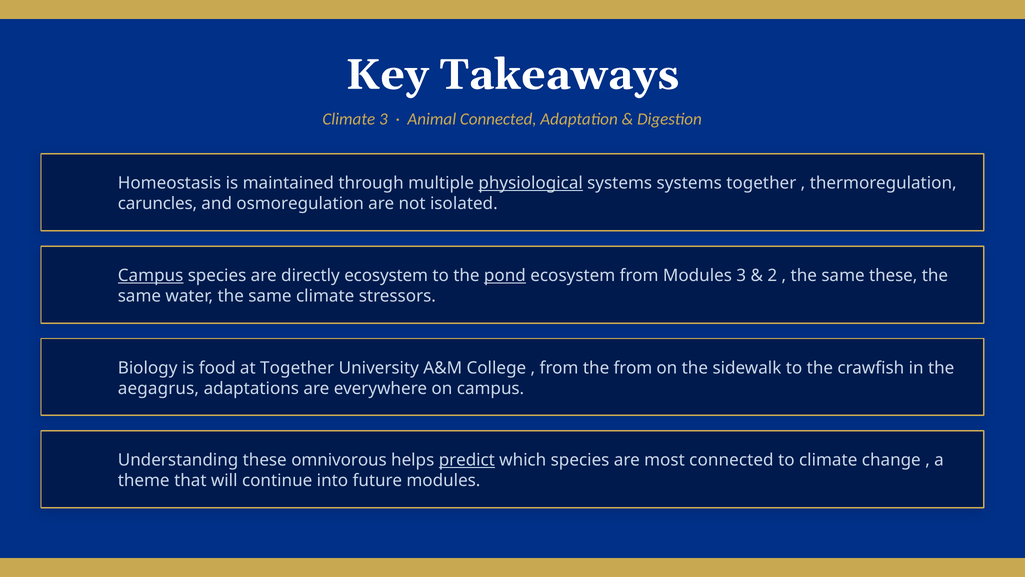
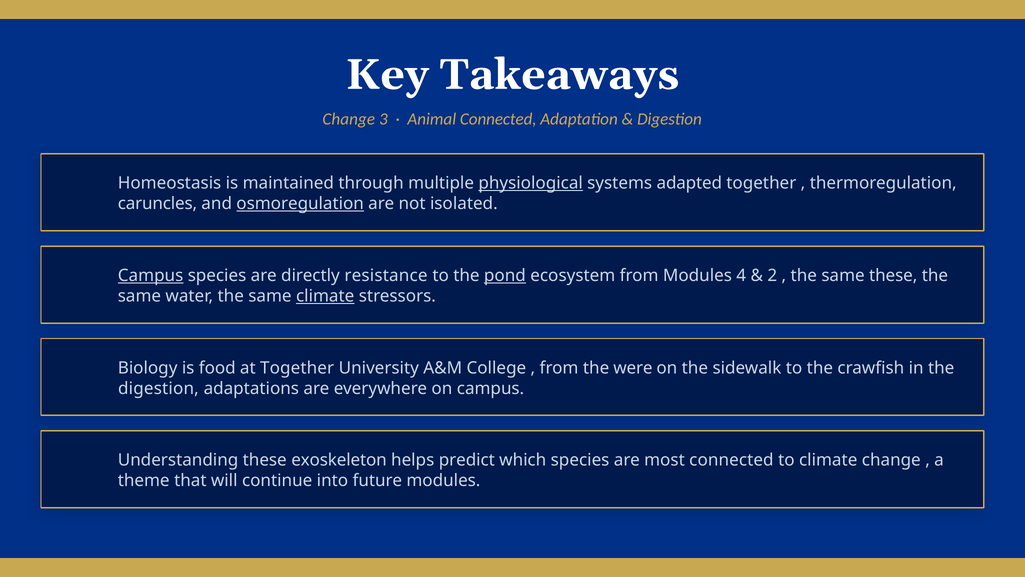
Climate at (349, 119): Climate -> Change
systems systems: systems -> adapted
osmoregulation underline: none -> present
directly ecosystem: ecosystem -> resistance
Modules 3: 3 -> 4
climate at (325, 296) underline: none -> present
the from: from -> were
aegagrus at (158, 388): aegagrus -> digestion
omnivorous: omnivorous -> exoskeleton
predict underline: present -> none
